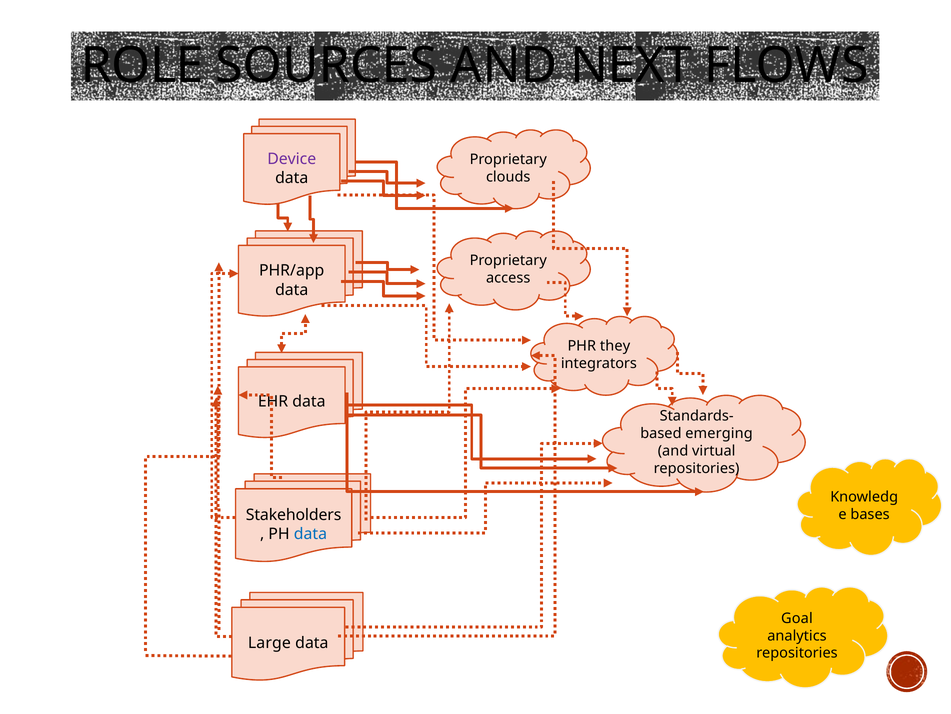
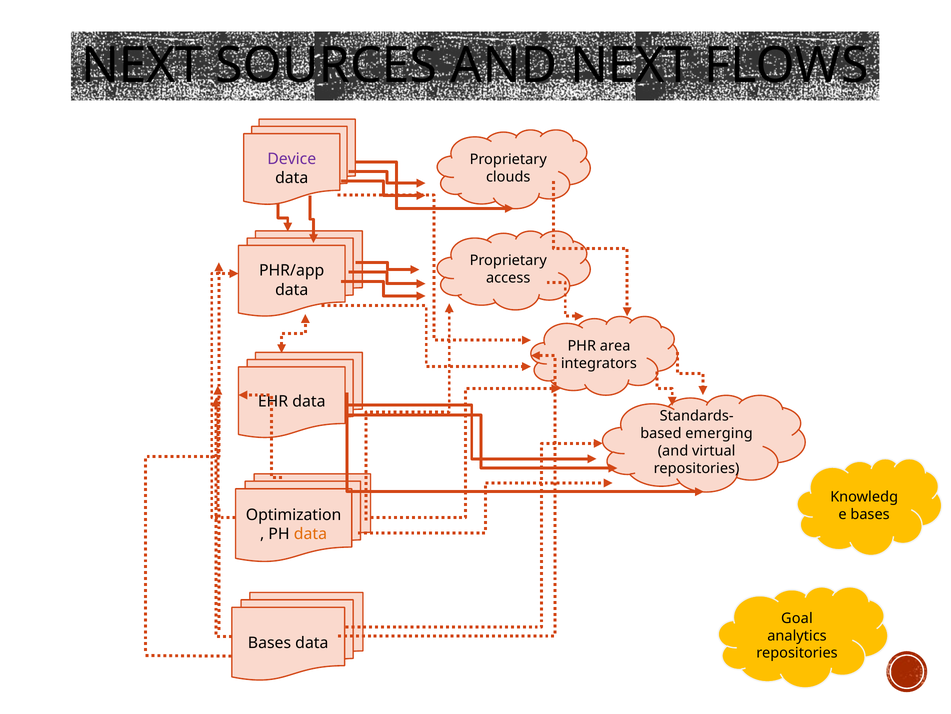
ROLE at (142, 66): ROLE -> NEXT
they: they -> area
Stakeholders: Stakeholders -> Optimization
data at (310, 534) colour: blue -> orange
Large at (269, 643): Large -> Bases
